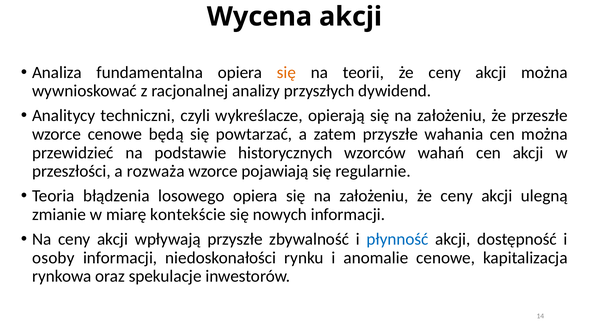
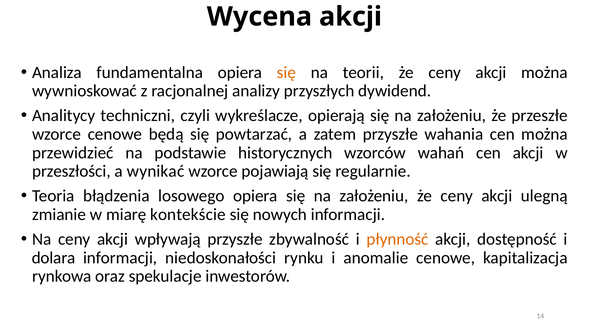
rozważa: rozważa -> wynikać
płynność colour: blue -> orange
osoby: osoby -> dolara
